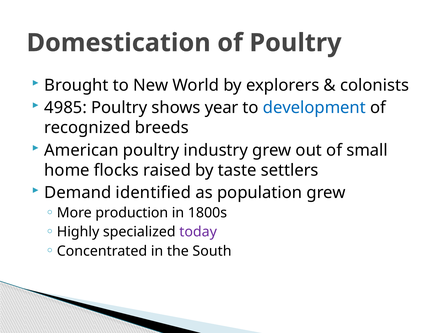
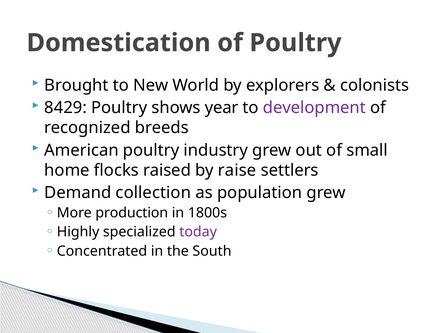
4985: 4985 -> 8429
development colour: blue -> purple
taste: taste -> raise
identified: identified -> collection
